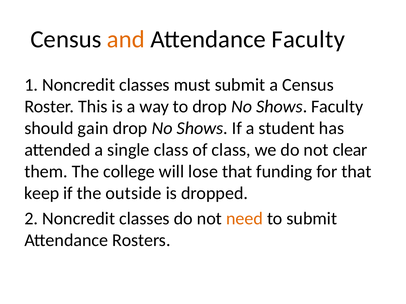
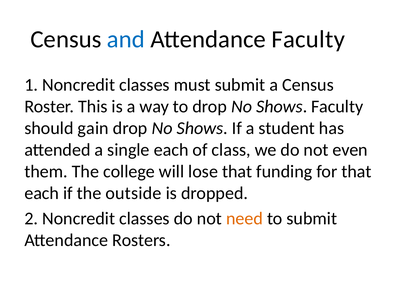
and colour: orange -> blue
single class: class -> each
clear: clear -> even
keep at (42, 194): keep -> each
